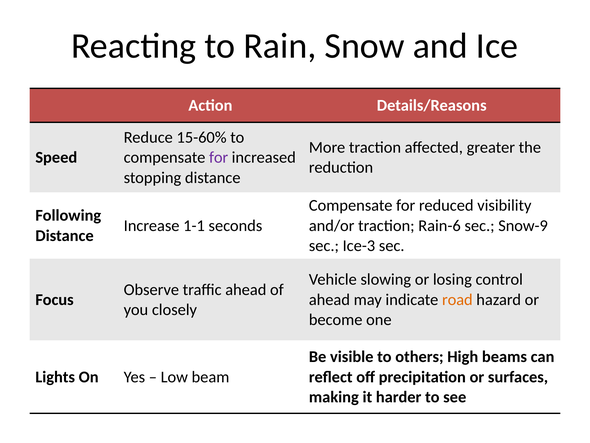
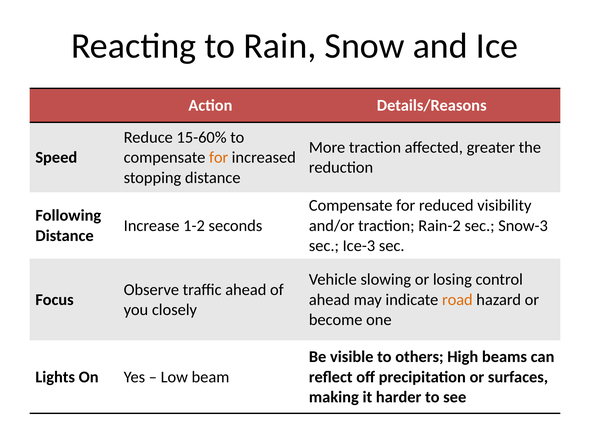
for at (219, 157) colour: purple -> orange
1-1: 1-1 -> 1-2
Rain-6: Rain-6 -> Rain-2
Snow-9: Snow-9 -> Snow-3
